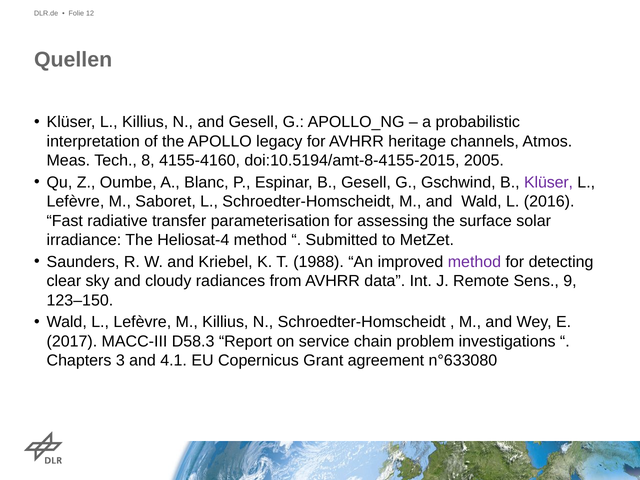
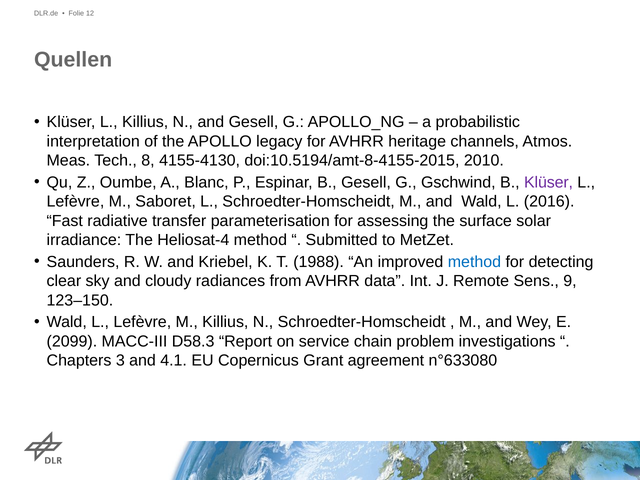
4155-4160: 4155-4160 -> 4155-4130
2005: 2005 -> 2010
method at (474, 262) colour: purple -> blue
2017: 2017 -> 2099
